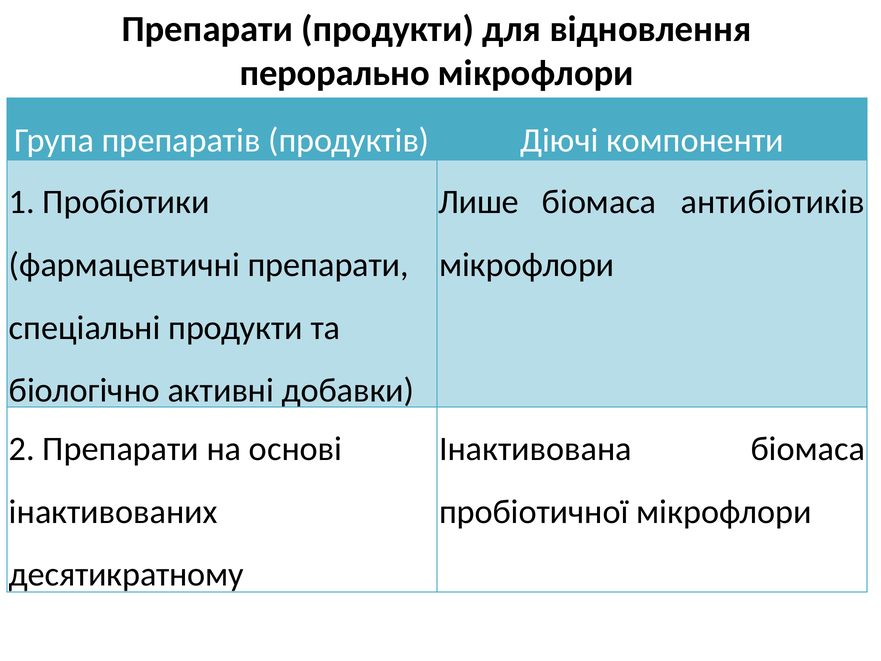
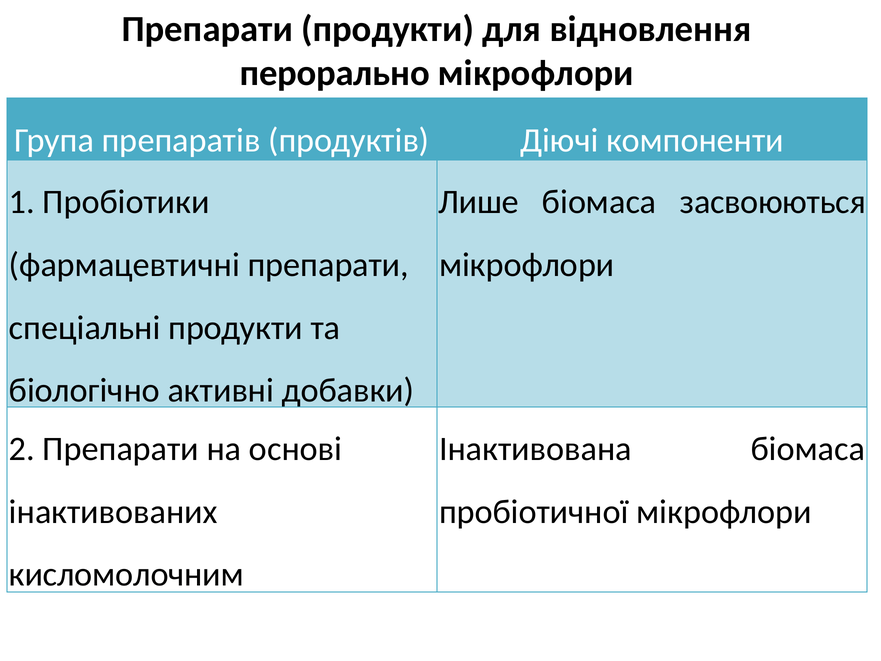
антибіотиків: антибіотиків -> засвоюються
десятикратному: десятикратному -> кисломолочним
